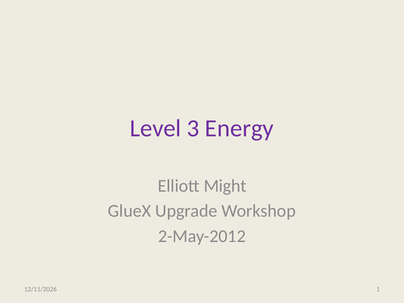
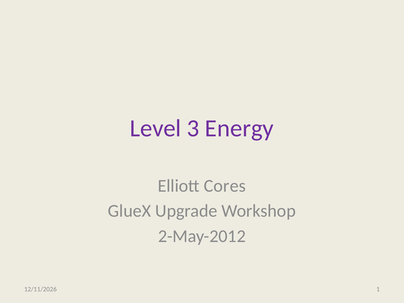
Might: Might -> Cores
